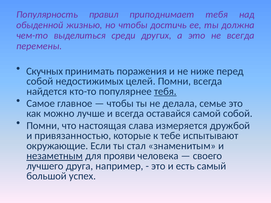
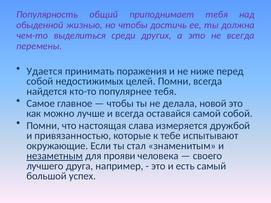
правил: правил -> общий
Скучных: Скучных -> Удается
тебя at (165, 91) underline: present -> none
семье: семье -> новой
